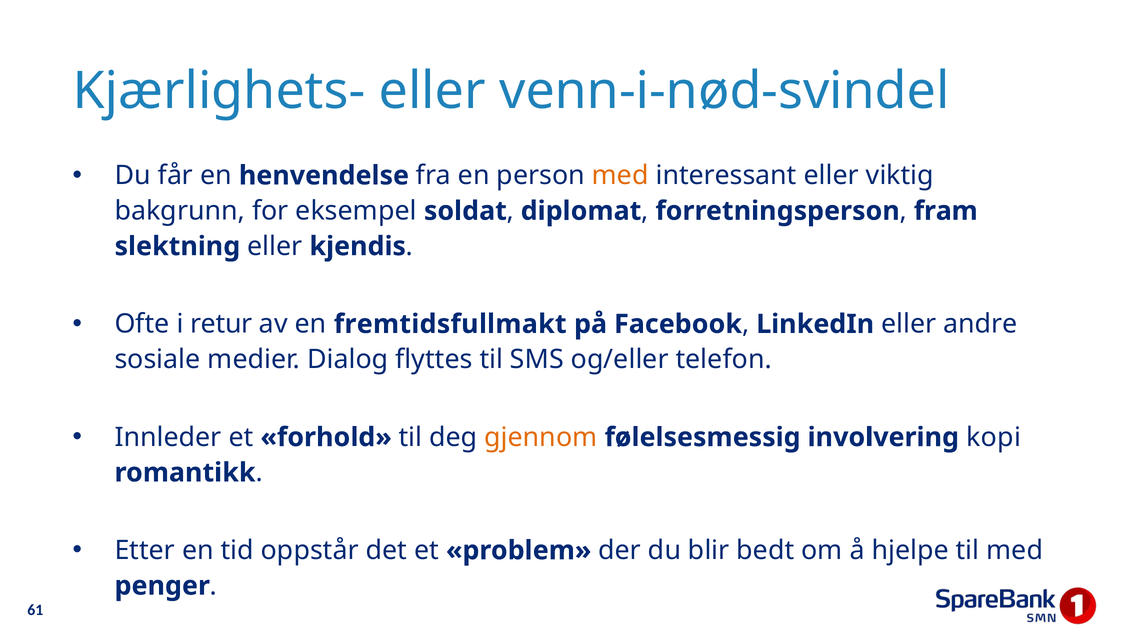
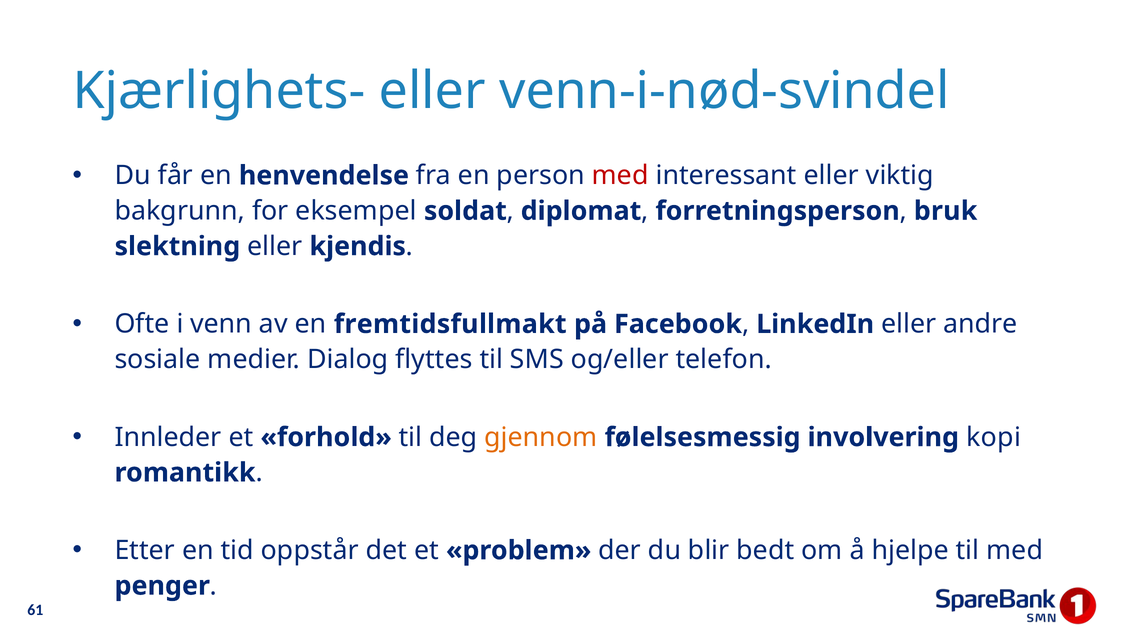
med at (620, 176) colour: orange -> red
fram: fram -> bruk
retur: retur -> venn
